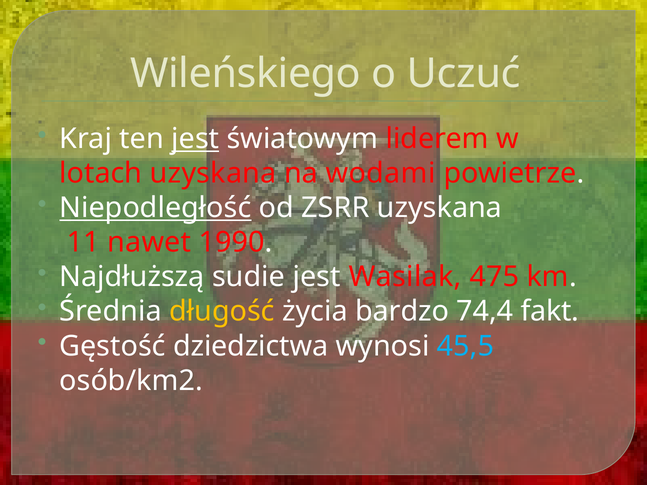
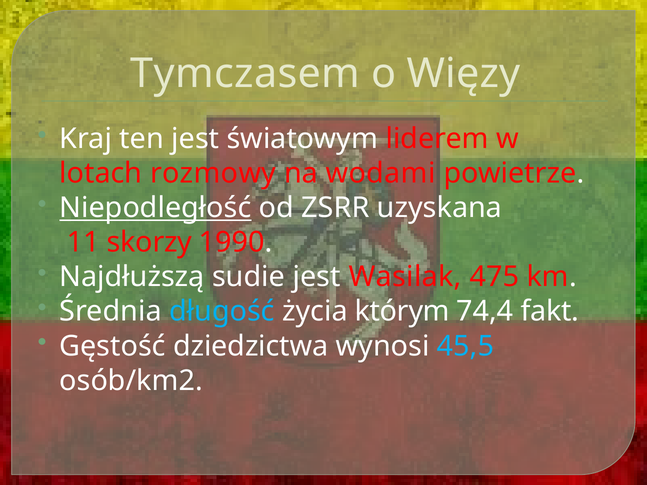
Wileńskiego: Wileńskiego -> Tymczasem
Uczuć: Uczuć -> Więzy
jest at (195, 139) underline: present -> none
lotach uzyskana: uzyskana -> rozmowy
nawet: nawet -> skorzy
długość colour: yellow -> light blue
bardzo: bardzo -> którym
